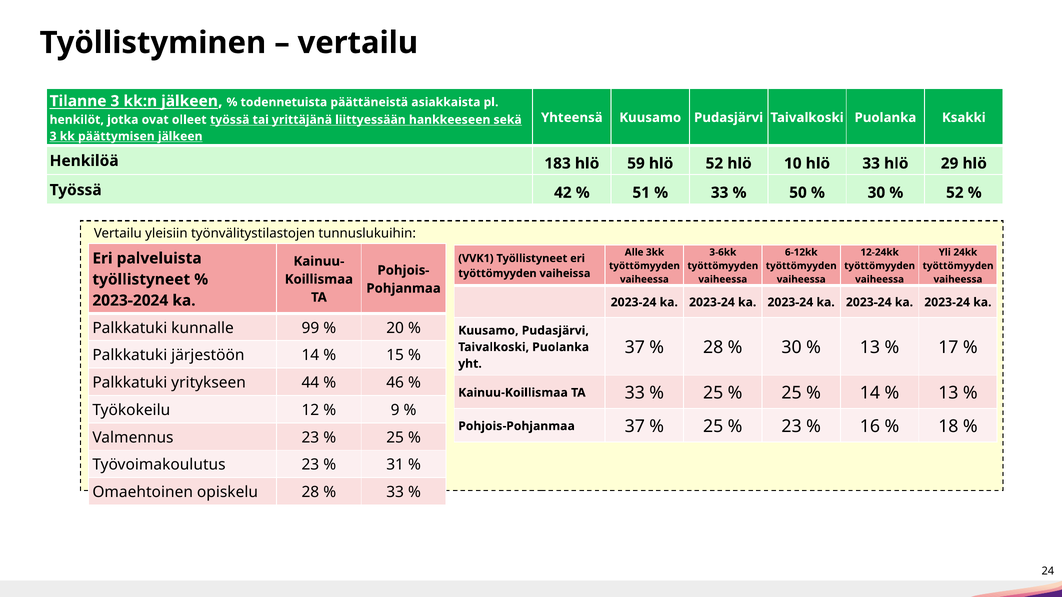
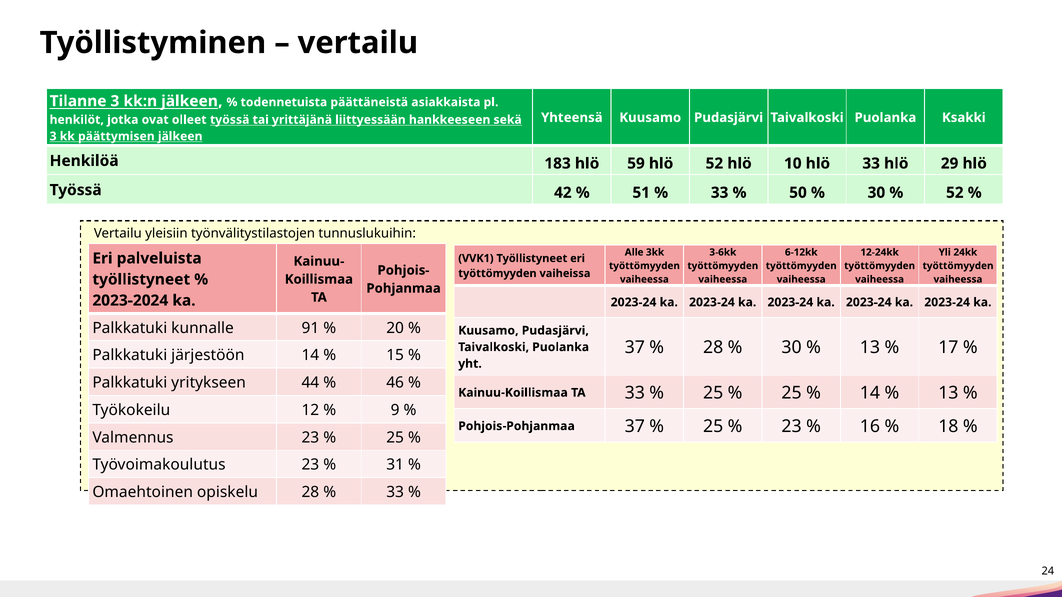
99: 99 -> 91
